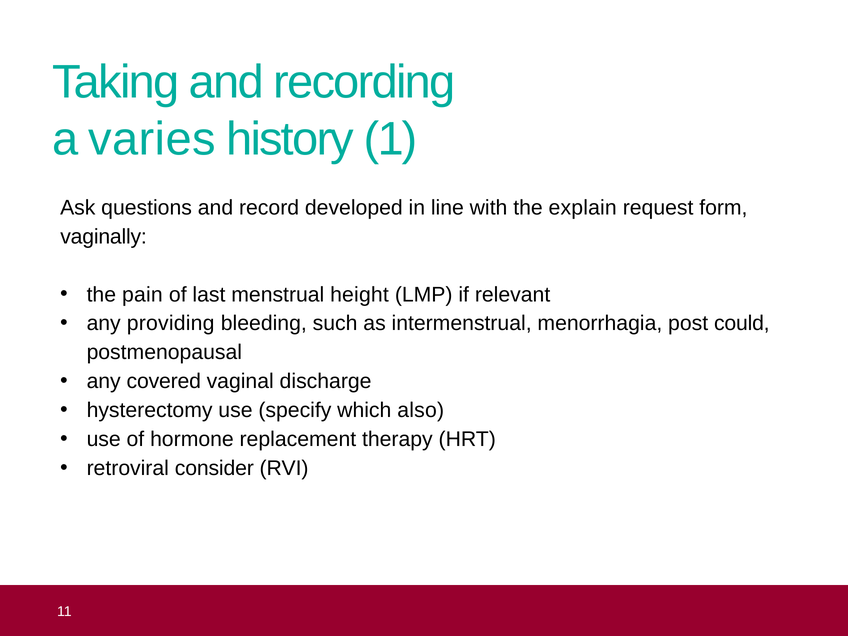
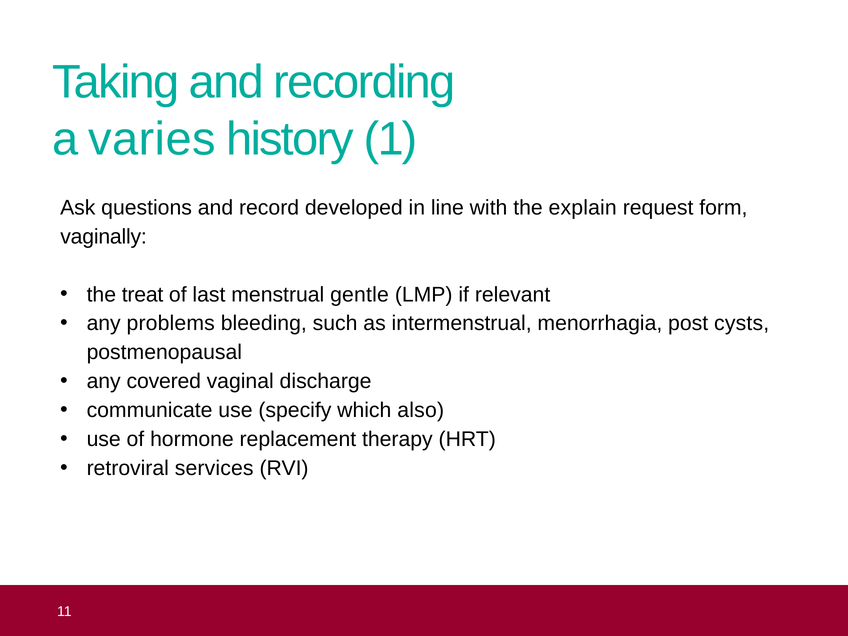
pain: pain -> treat
height: height -> gentle
providing: providing -> problems
could: could -> cysts
hysterectomy: hysterectomy -> communicate
consider: consider -> services
